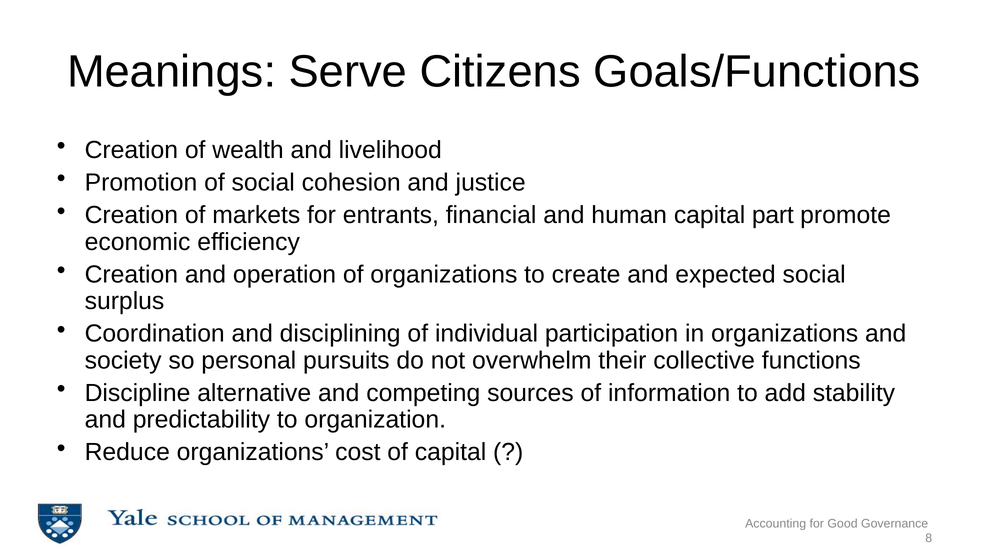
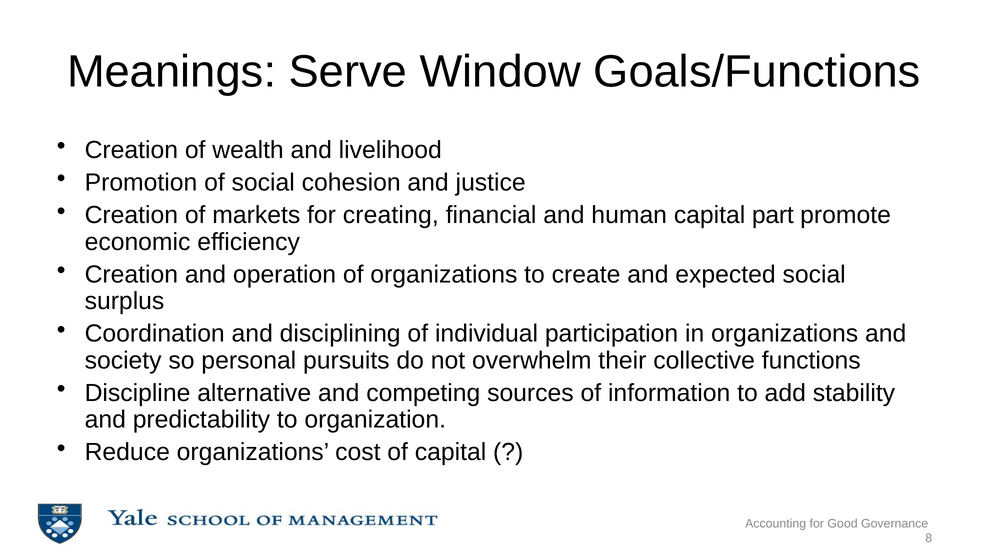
Citizens: Citizens -> Window
entrants: entrants -> creating
